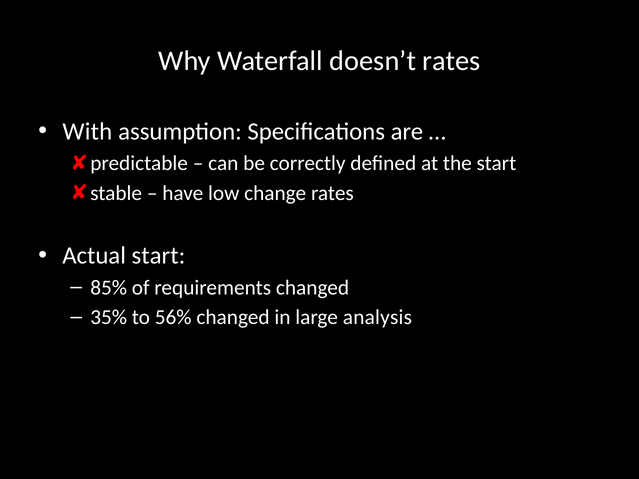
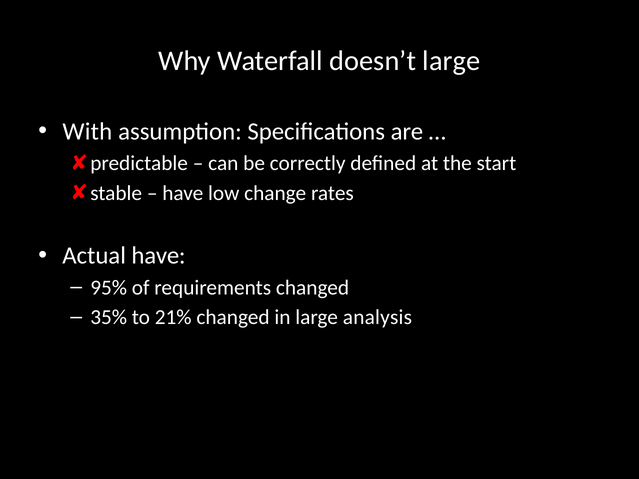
doesn’t rates: rates -> large
Actual start: start -> have
85%: 85% -> 95%
56%: 56% -> 21%
